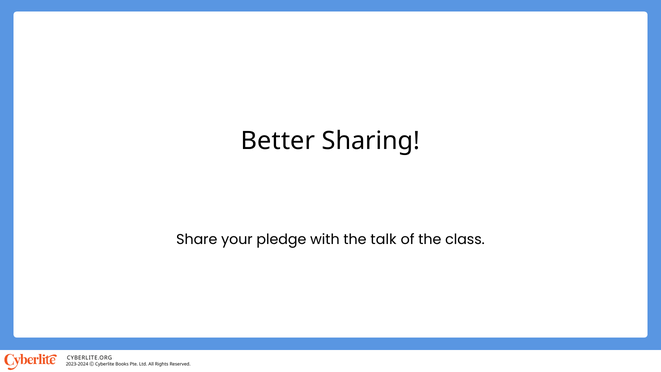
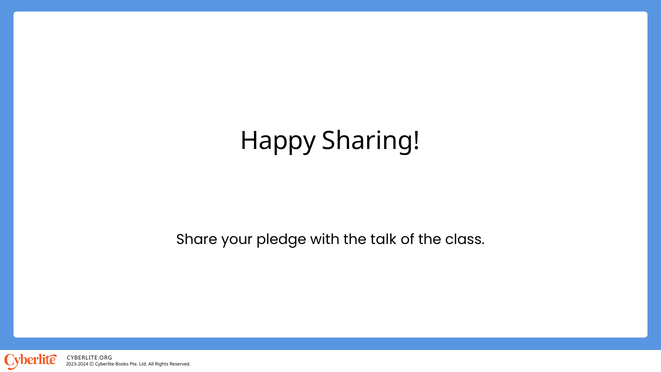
Better: Better -> Happy
